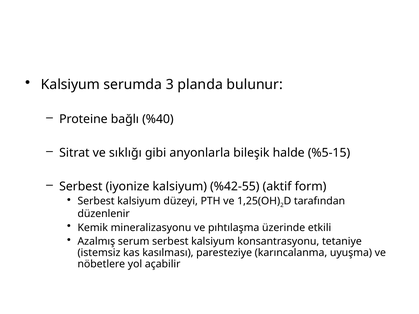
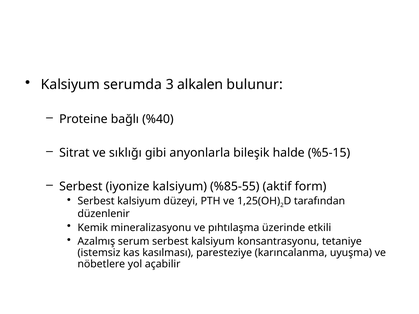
planda: planda -> alkalen
%42-55: %42-55 -> %85-55
